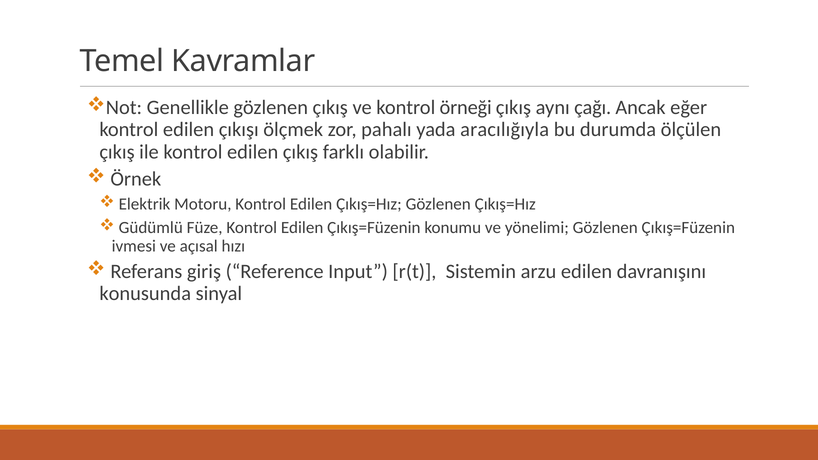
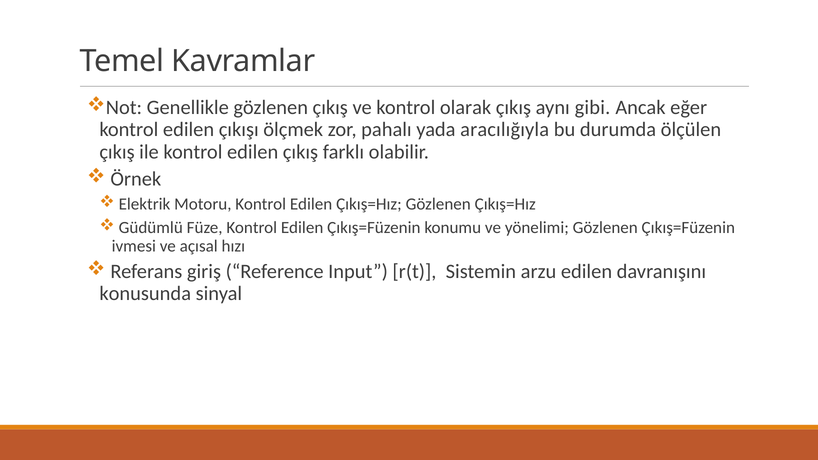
örneği: örneği -> olarak
çağı: çağı -> gibi
